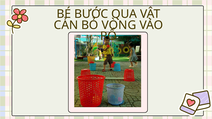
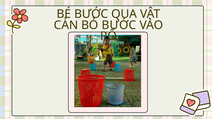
BỎ VÒNG: VÒNG -> BƯỚC
